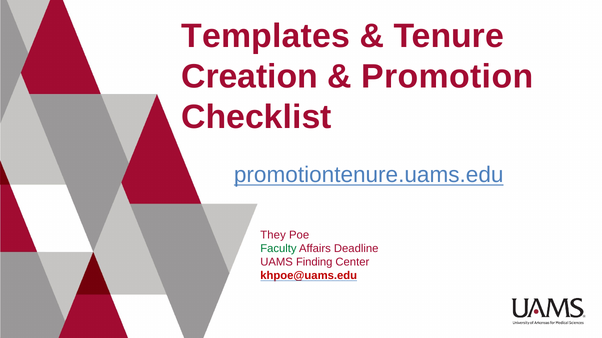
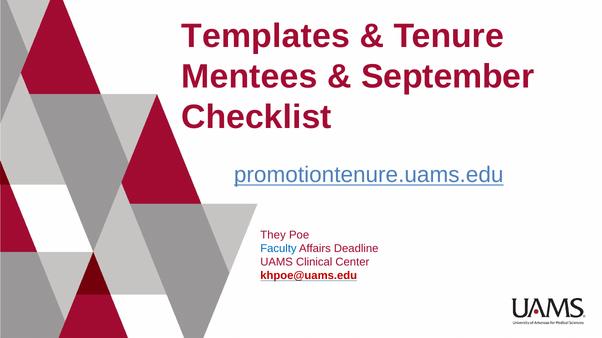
Creation: Creation -> Mentees
Promotion: Promotion -> September
Faculty colour: green -> blue
Finding: Finding -> Clinical
